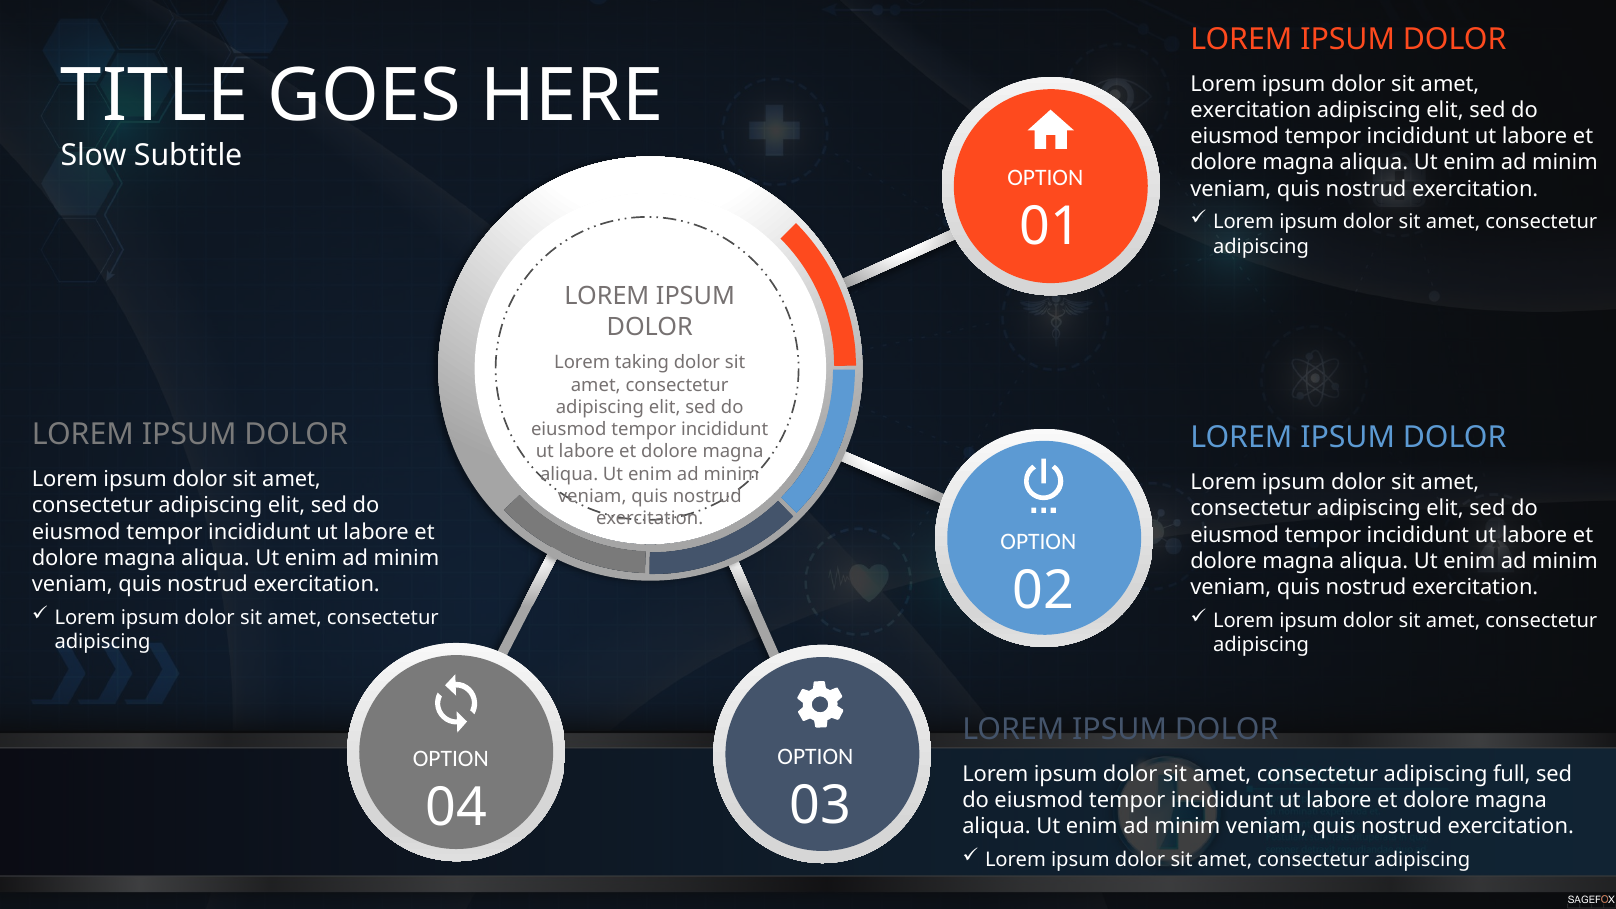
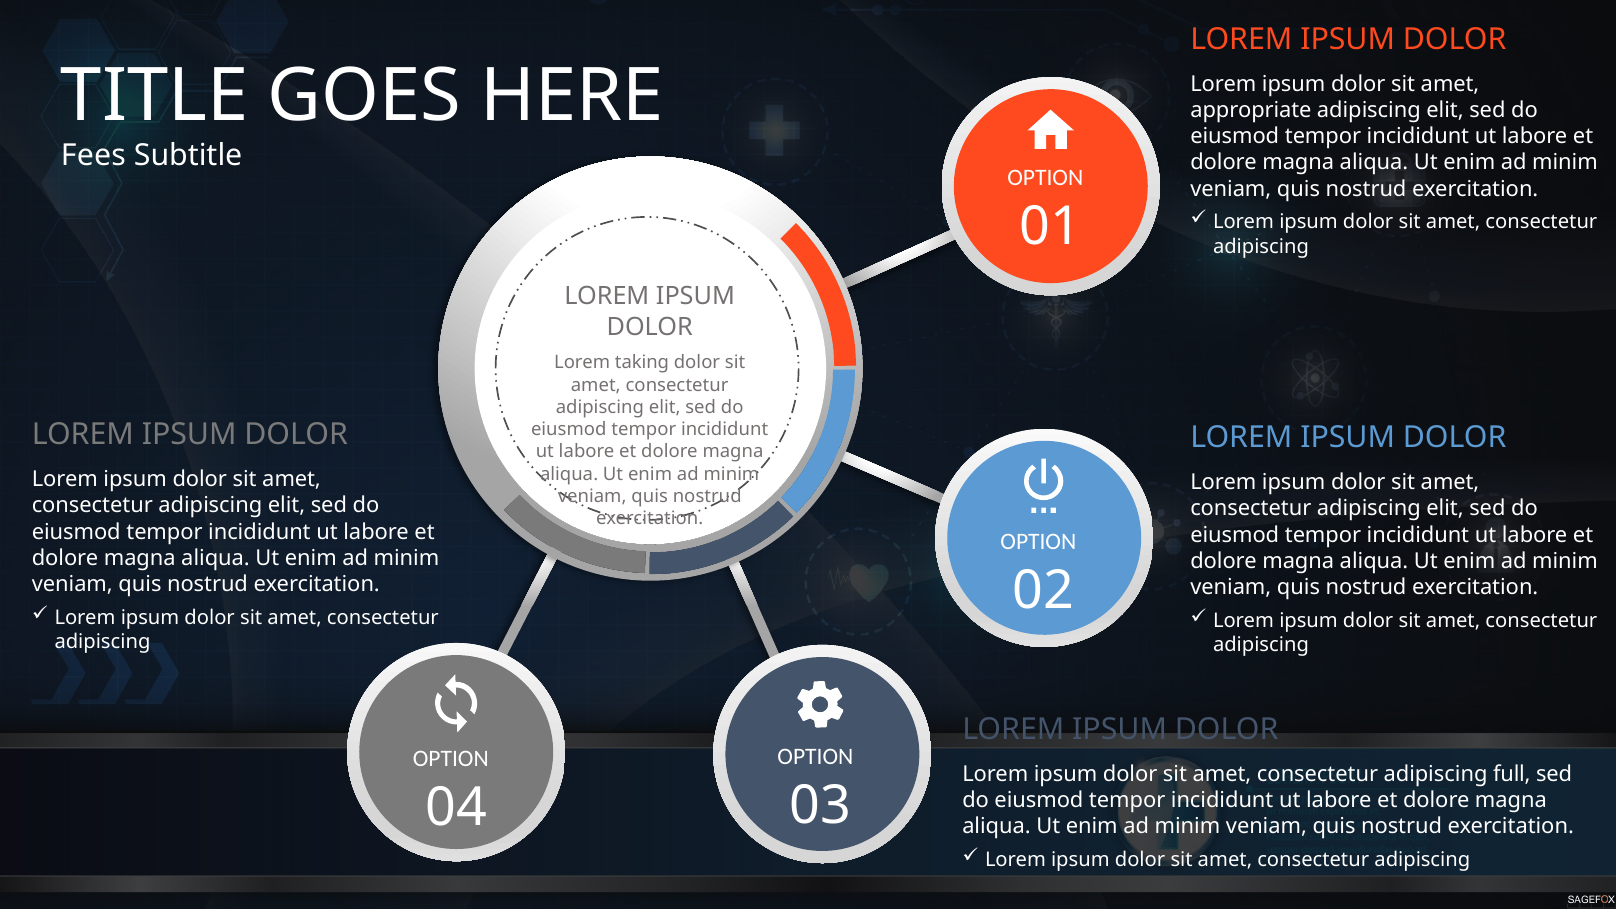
exercitation at (1251, 110): exercitation -> appropriate
Slow: Slow -> Fees
